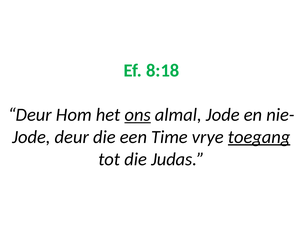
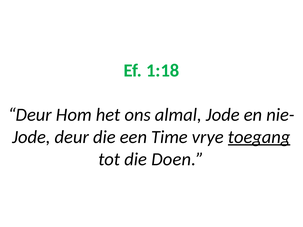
8:18: 8:18 -> 1:18
ons underline: present -> none
Judas: Judas -> Doen
